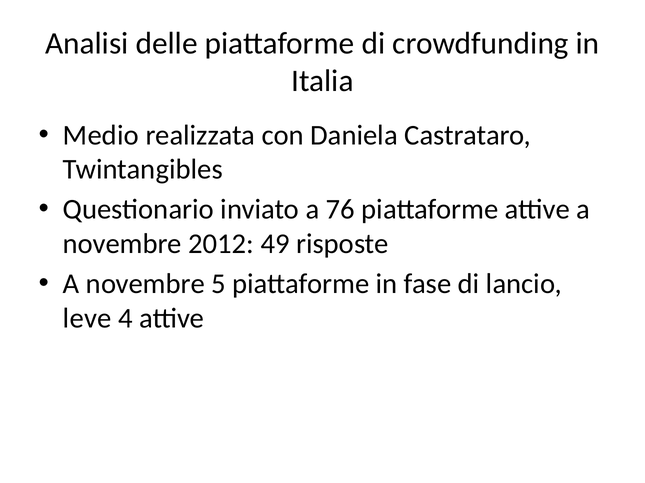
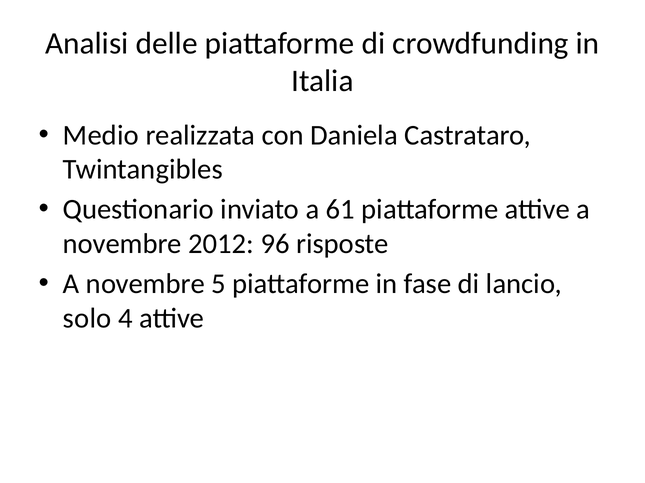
76: 76 -> 61
49: 49 -> 96
leve: leve -> solo
